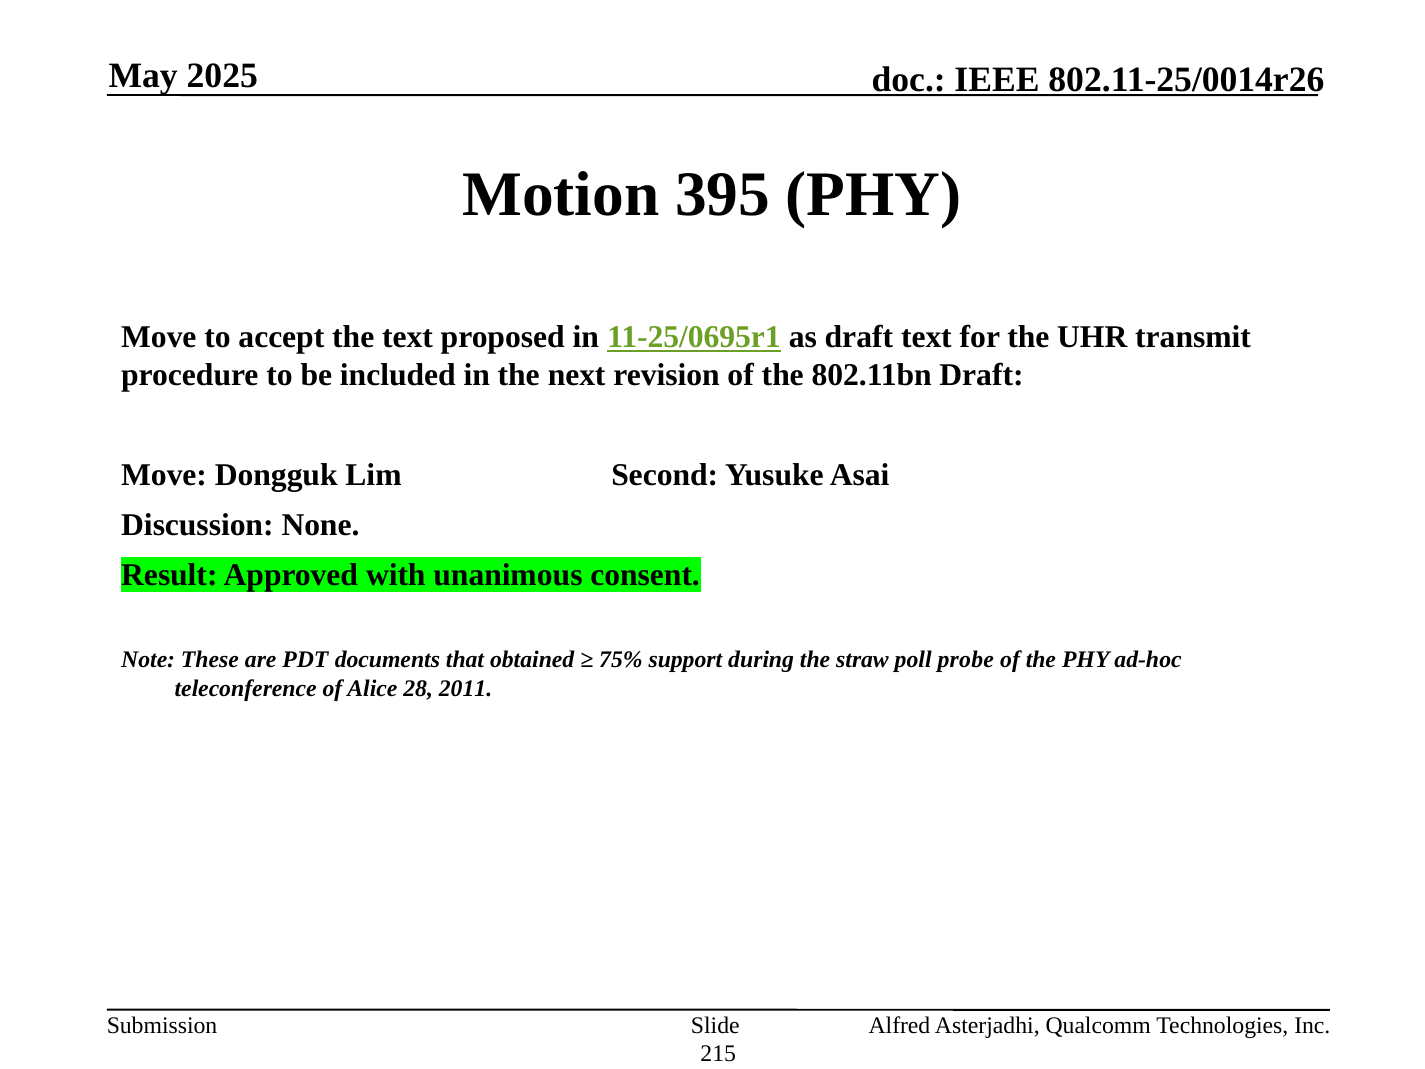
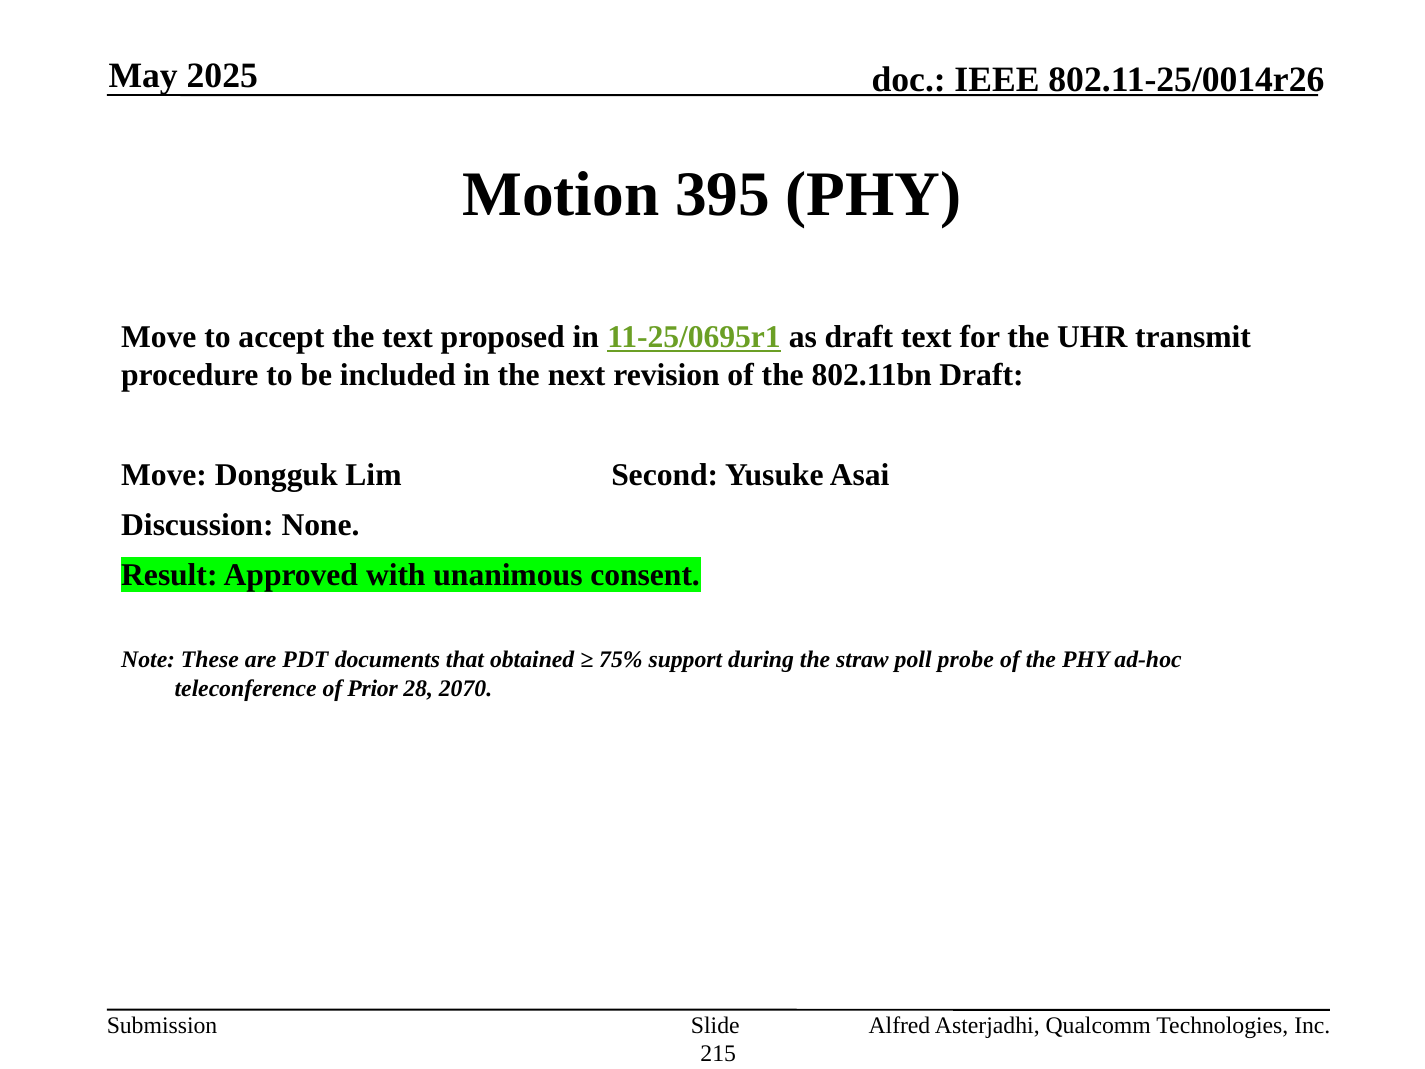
Alice: Alice -> Prior
2011: 2011 -> 2070
